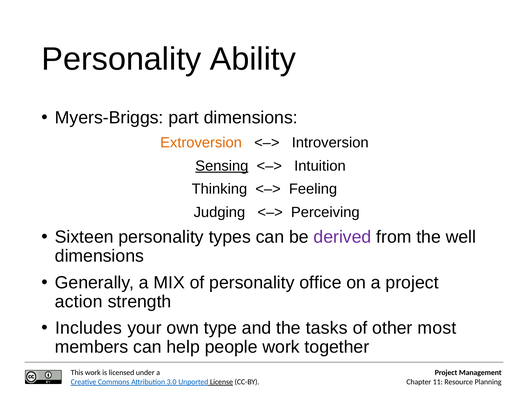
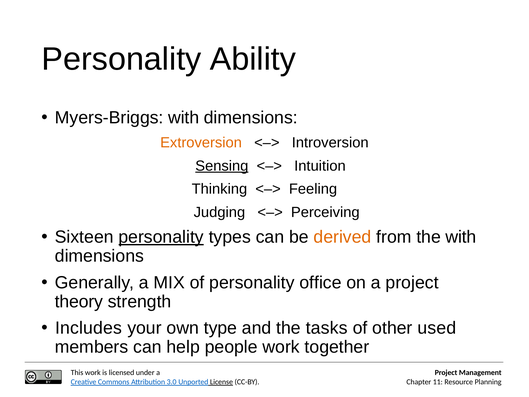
Myers-Briggs part: part -> with
personality at (161, 237) underline: none -> present
derived colour: purple -> orange
the well: well -> with
action: action -> theory
most: most -> used
